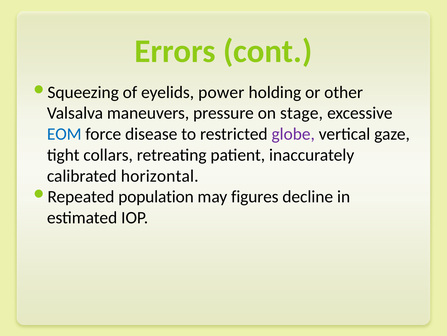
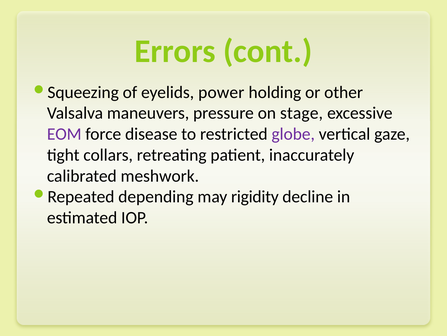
EOM colour: blue -> purple
horizontal: horizontal -> meshwork
population: population -> depending
figures: figures -> rigidity
